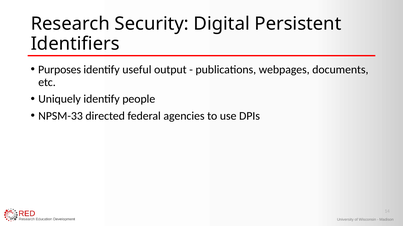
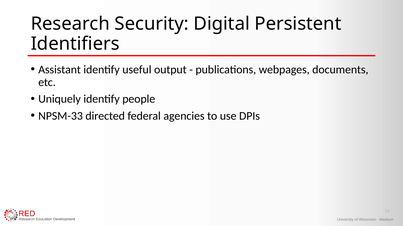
Purposes: Purposes -> Assistant
